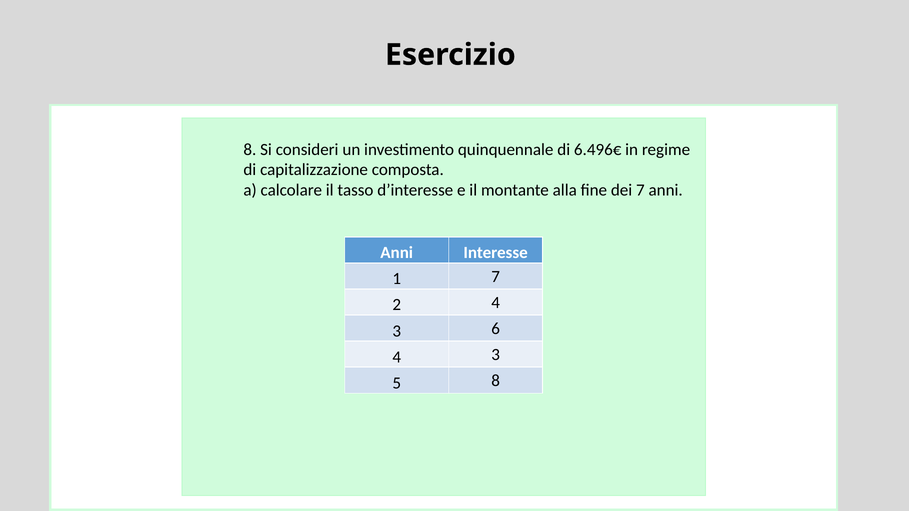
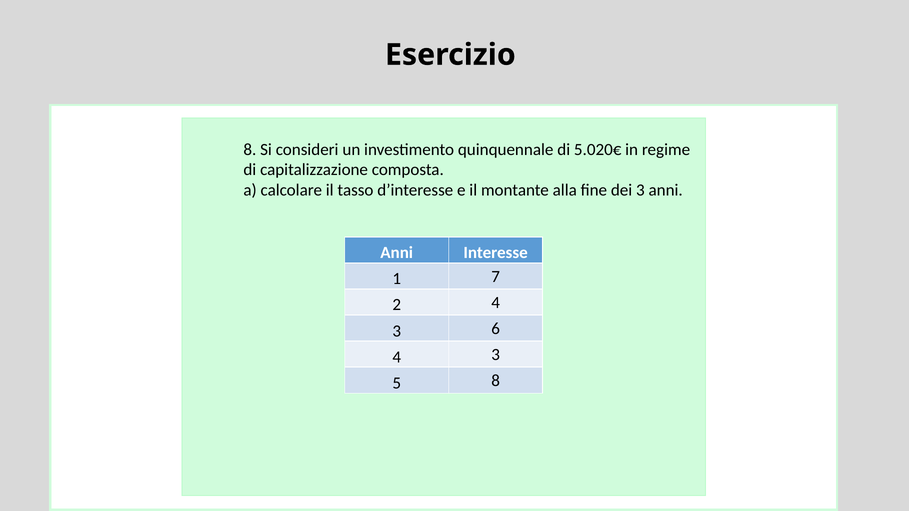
6.496€: 6.496€ -> 5.020€
dei 7: 7 -> 3
